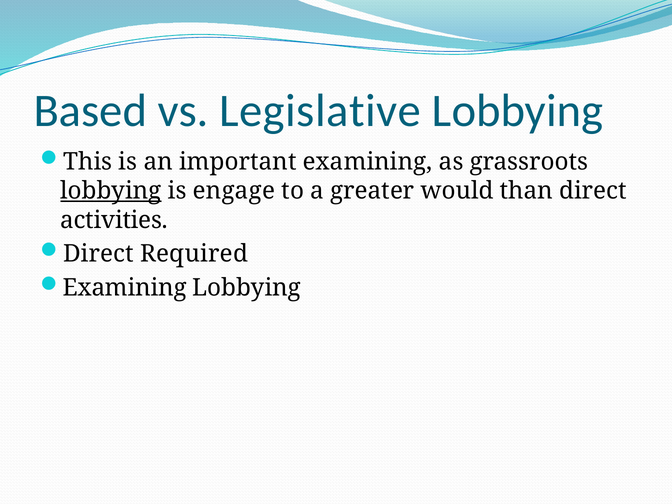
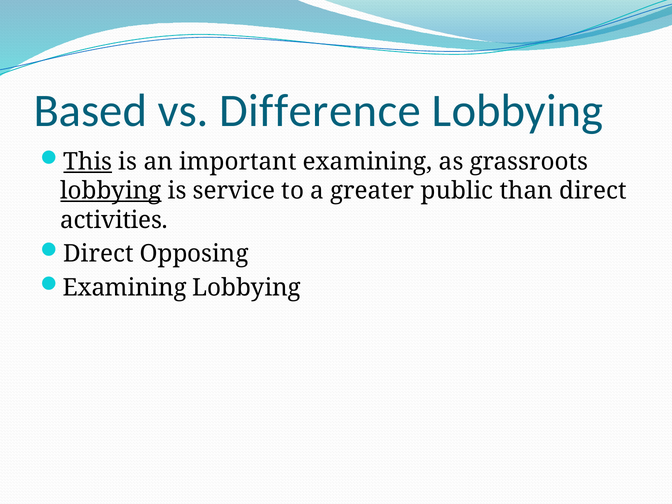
Legislative: Legislative -> Difference
This underline: none -> present
engage: engage -> service
would: would -> public
Required: Required -> Opposing
